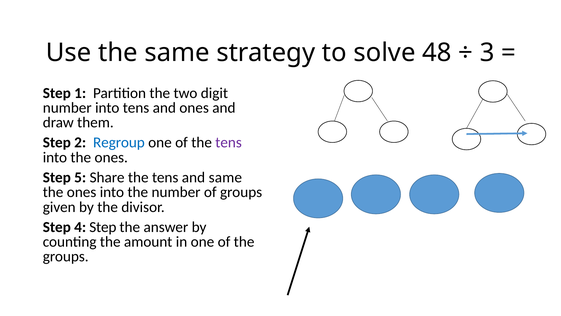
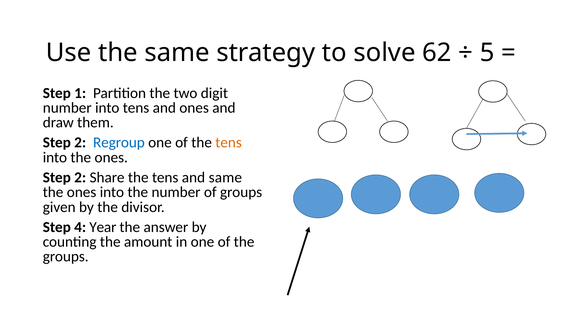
48: 48 -> 62
3: 3 -> 5
tens at (229, 142) colour: purple -> orange
5 at (80, 177): 5 -> 2
4 Step: Step -> Year
